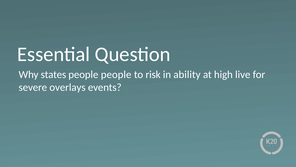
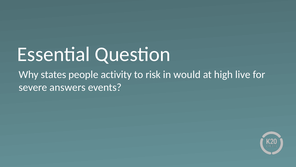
people people: people -> activity
ability: ability -> would
overlays: overlays -> answers
